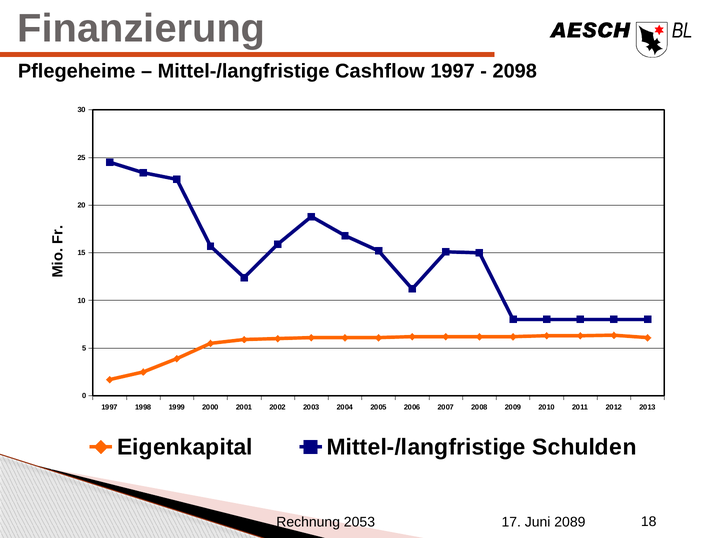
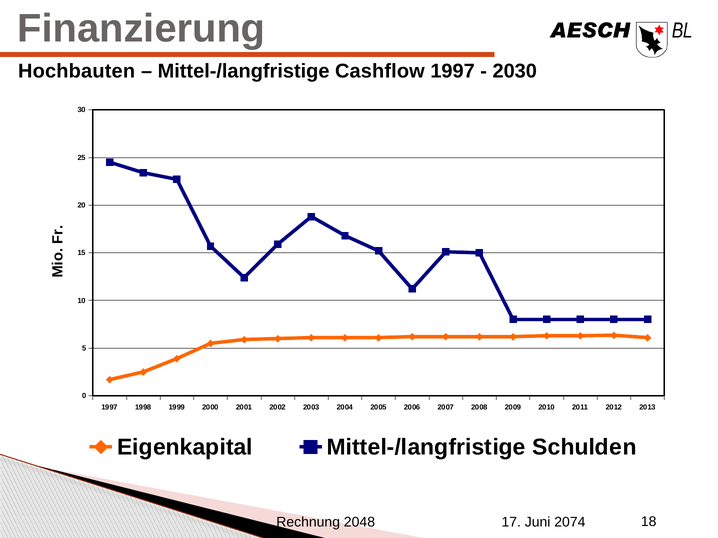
Pflegeheime: Pflegeheime -> Hochbauten
2098: 2098 -> 2030
2053: 2053 -> 2048
2089: 2089 -> 2074
